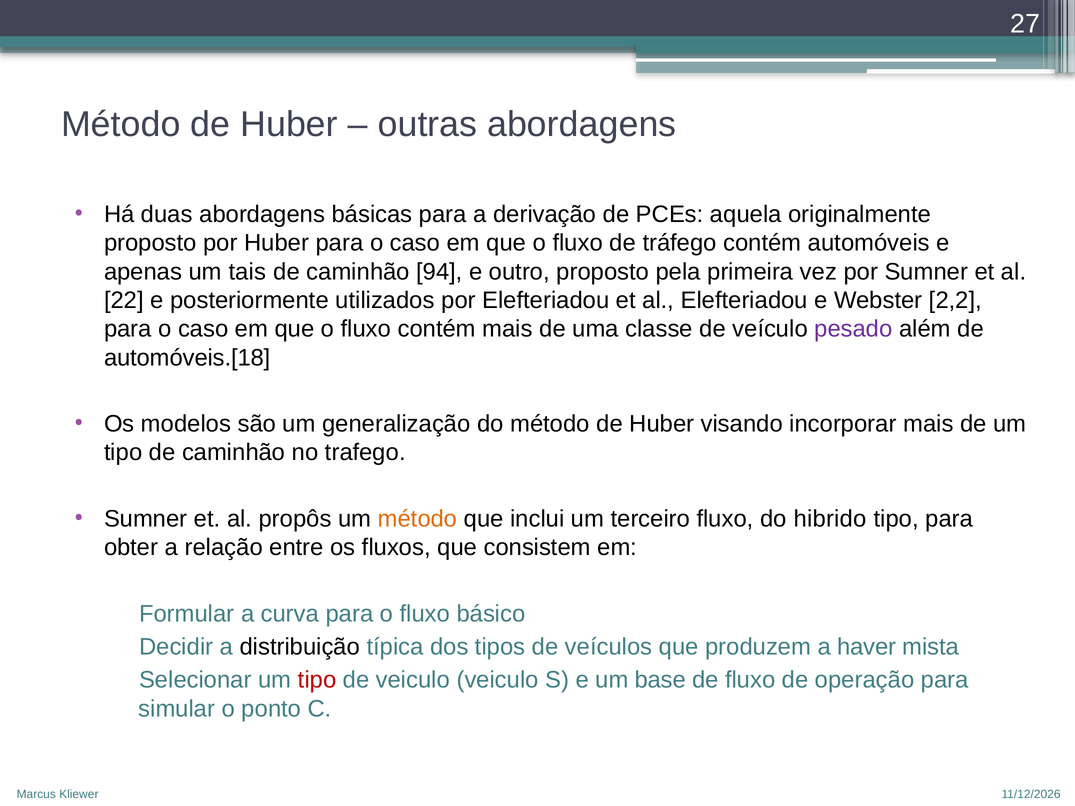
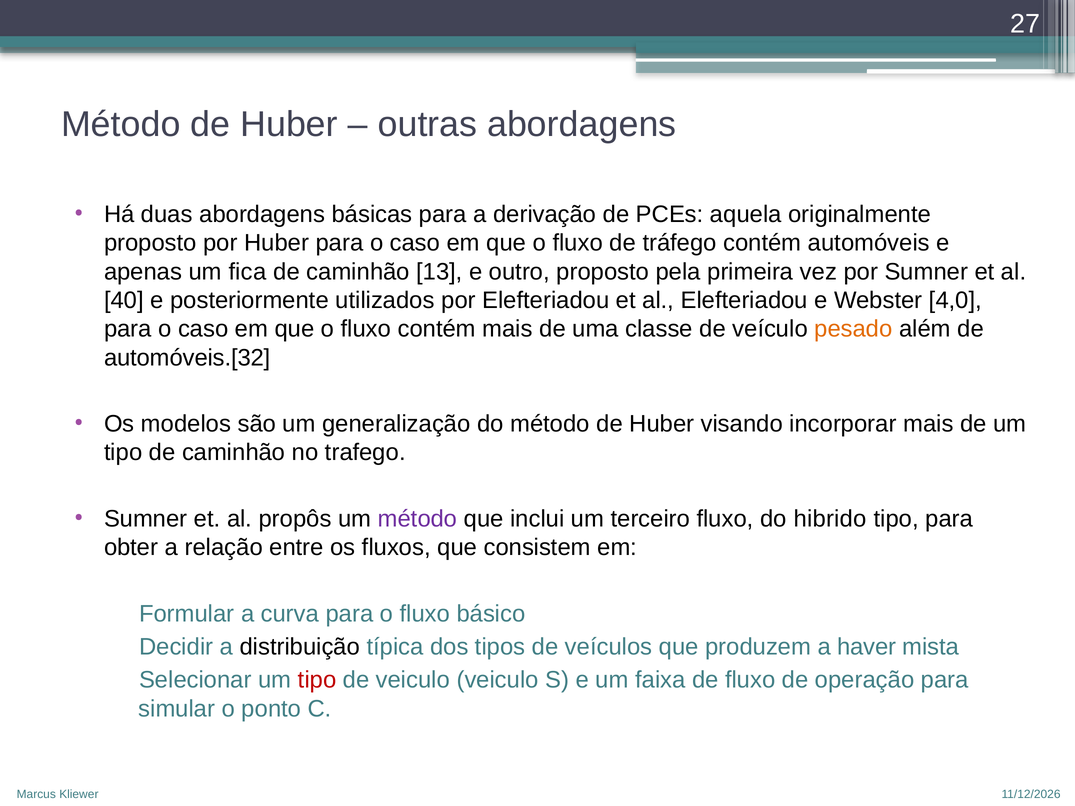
tais: tais -> fica
94: 94 -> 13
22: 22 -> 40
2,2: 2,2 -> 4,0
pesado colour: purple -> orange
automóveis.[18: automóveis.[18 -> automóveis.[32
método at (418, 519) colour: orange -> purple
base: base -> faixa
